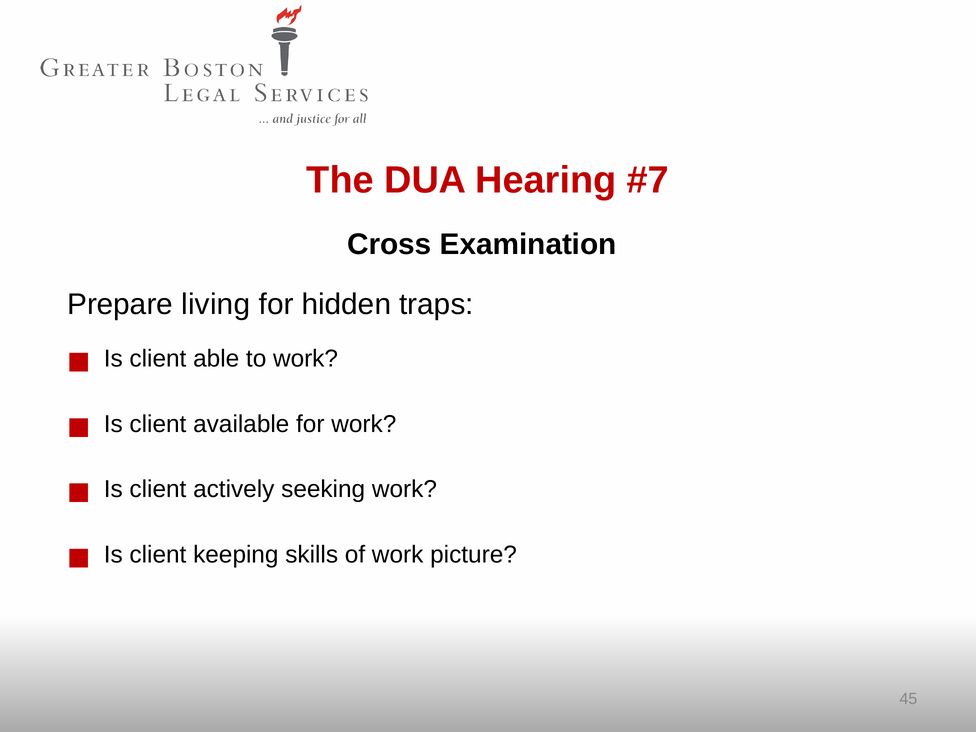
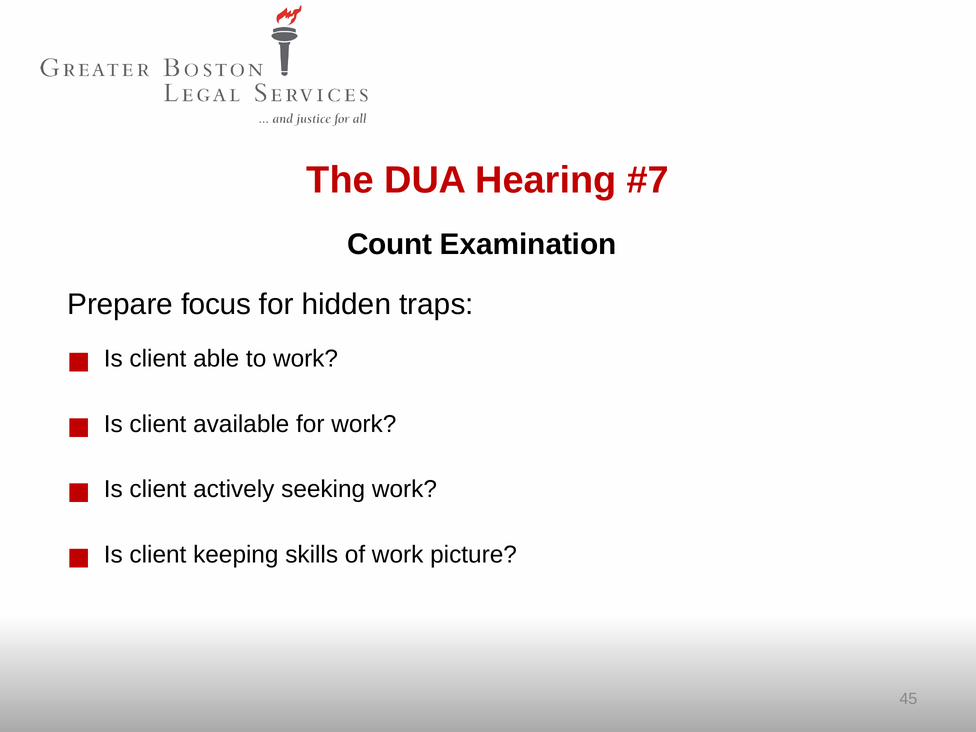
Cross: Cross -> Count
living: living -> focus
